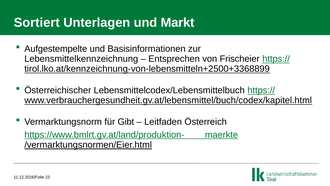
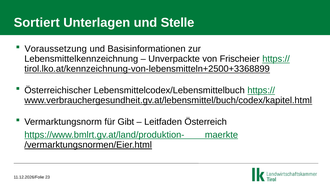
Markt: Markt -> Stelle
Aufgestempelte: Aufgestempelte -> Voraussetzung
Entsprechen: Entsprechen -> Unverpackte
